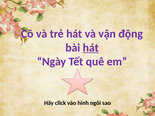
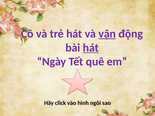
vận underline: none -> present
